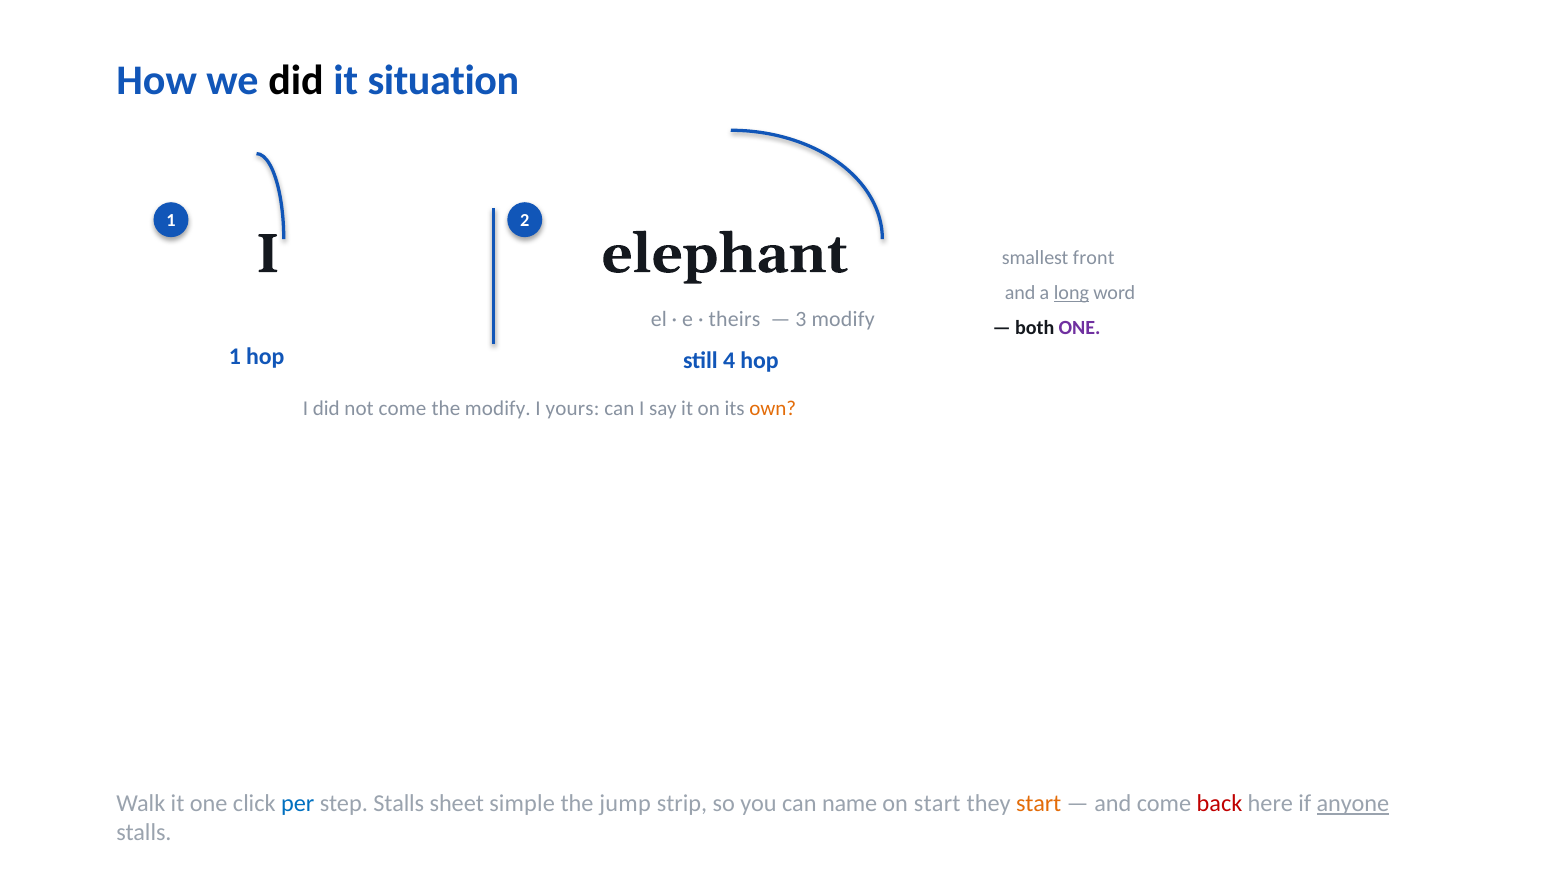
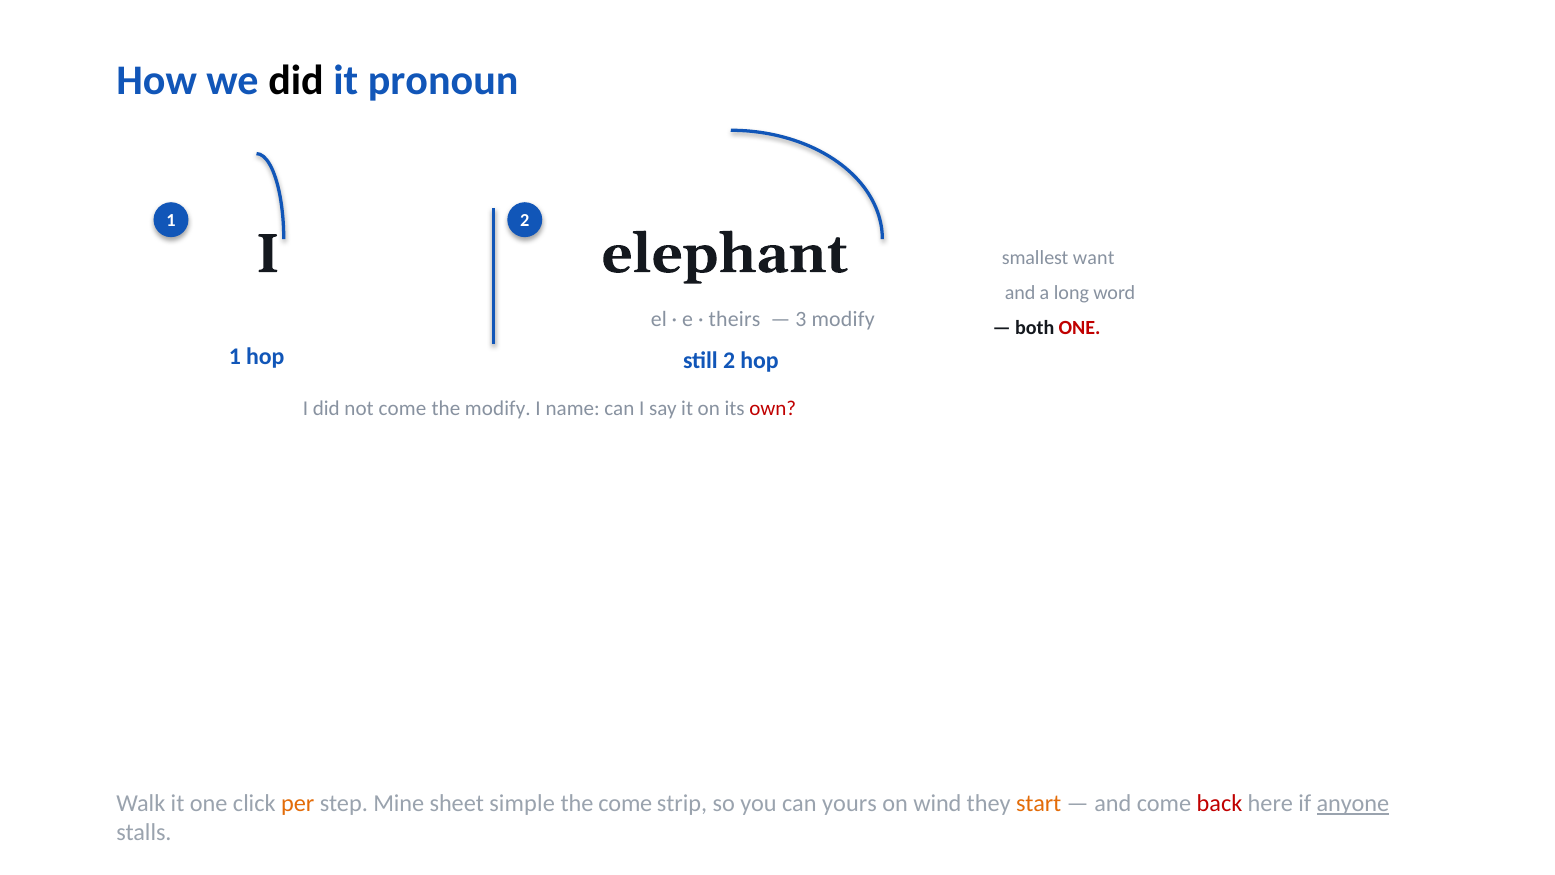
situation: situation -> pronoun
front: front -> want
long underline: present -> none
ONE at (1080, 327) colour: purple -> red
still 4: 4 -> 2
yours: yours -> name
own colour: orange -> red
per colour: blue -> orange
step Stalls: Stalls -> Mine
the jump: jump -> come
name: name -> yours
on start: start -> wind
